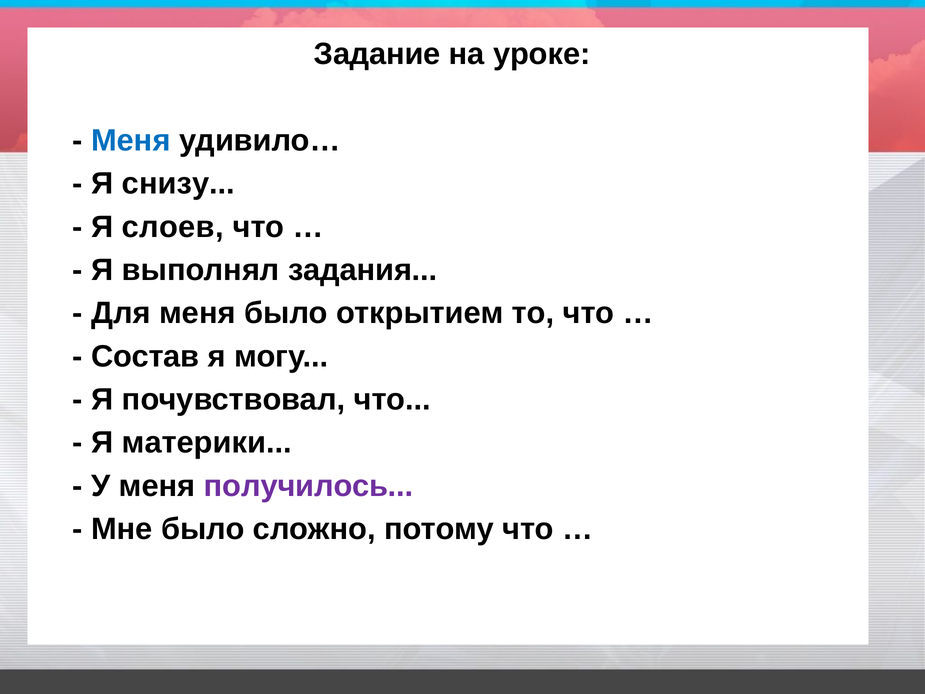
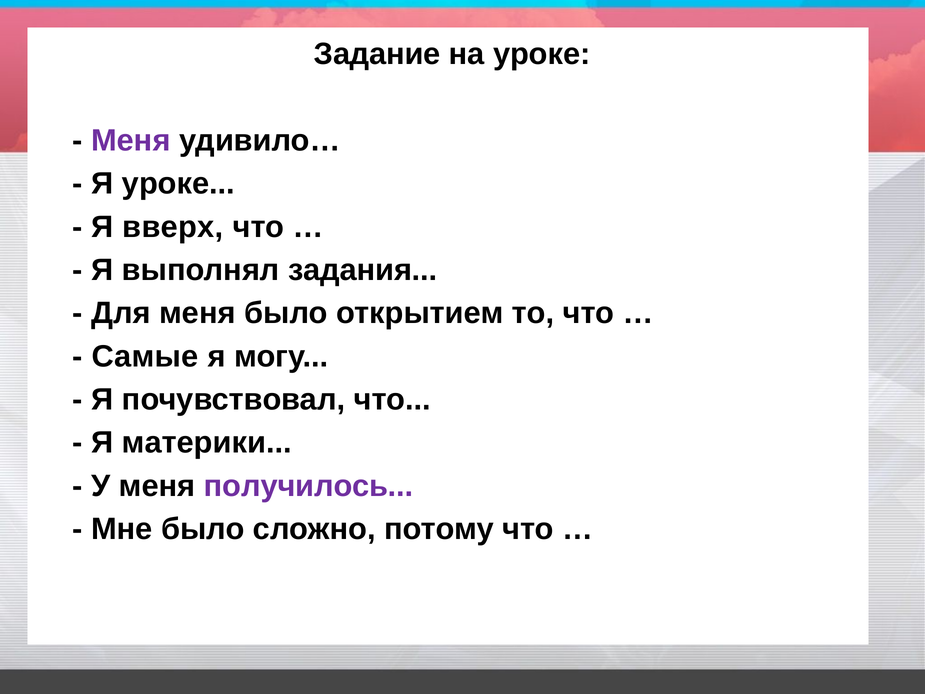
Меня at (131, 141) colour: blue -> purple
Я снизу: снизу -> уроке
слоев: слоев -> вверх
Состав: Состав -> Самые
